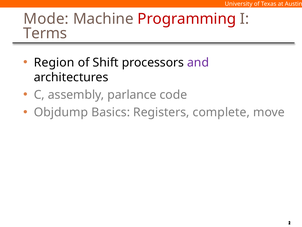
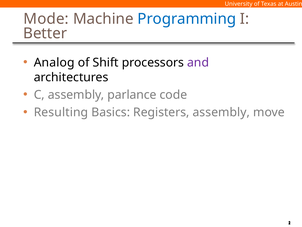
Programming colour: red -> blue
Terms: Terms -> Better
Region: Region -> Analog
Objdump: Objdump -> Resulting
Registers complete: complete -> assembly
